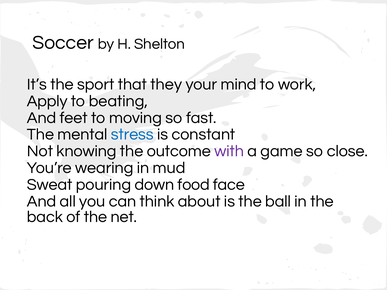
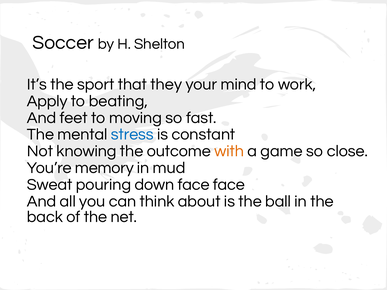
with colour: purple -> orange
wearing: wearing -> memory
down food: food -> face
